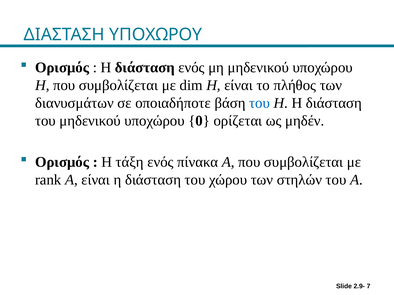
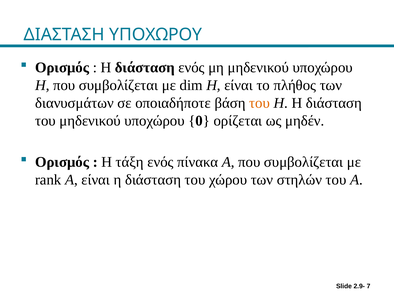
του at (260, 103) colour: blue -> orange
